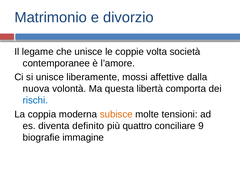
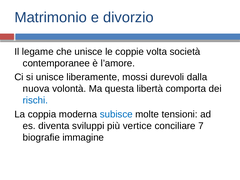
affettive: affettive -> durevoli
subisce colour: orange -> blue
definito: definito -> sviluppi
quattro: quattro -> vertice
9: 9 -> 7
